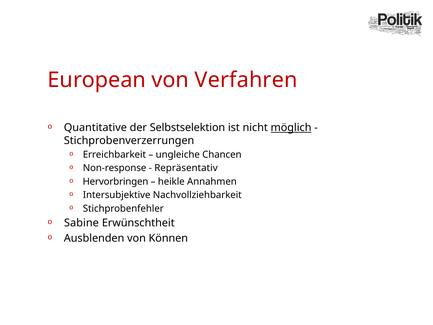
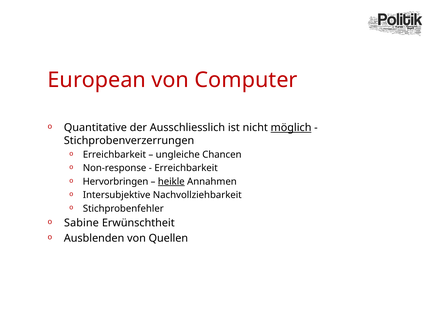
Verfahren: Verfahren -> Computer
Selbstselektion: Selbstselektion -> Ausschliesslich
Repräsentativ at (186, 168): Repräsentativ -> Erreichbarkeit
heikle underline: none -> present
Können: Können -> Quellen
